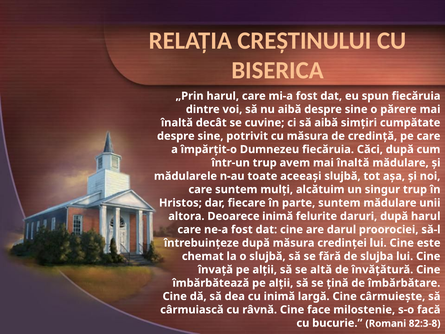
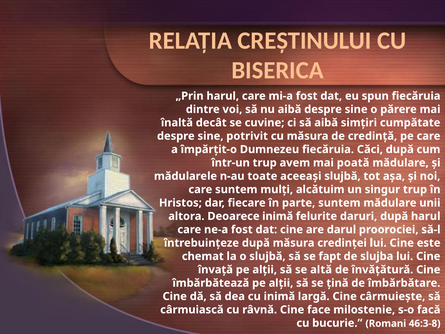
avem mai înaltă: înaltă -> poată
fără: fără -> fapt
82:3-8: 82:3-8 -> 46:3-8
